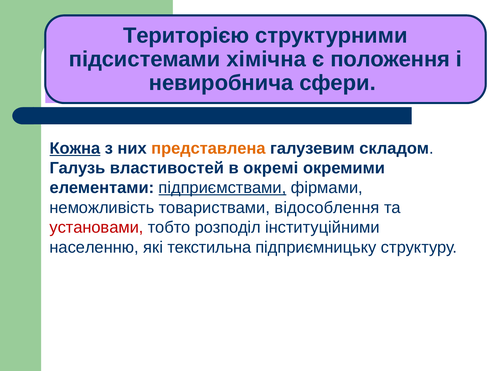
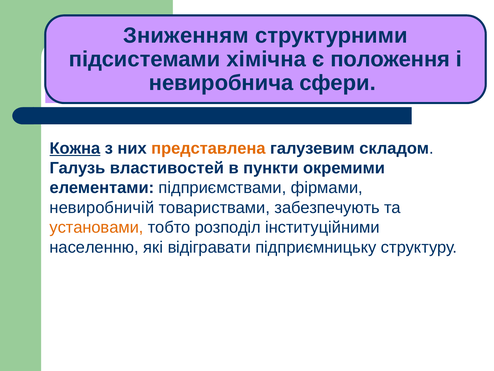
Територією: Територією -> Зниженням
окремі: окремі -> пункти
підприємствами underline: present -> none
неможливість: неможливість -> невиробничій
відособлення: відособлення -> забезпечують
установами colour: red -> orange
текстильна: текстильна -> відігравати
